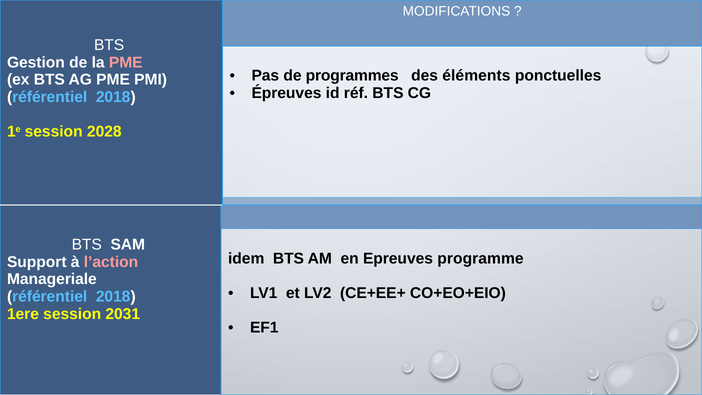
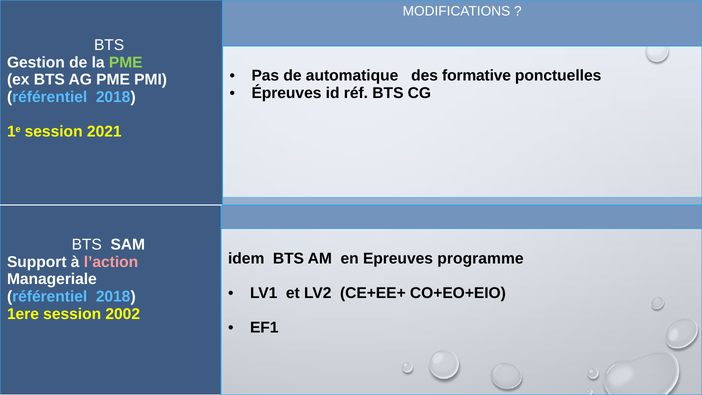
PME at (126, 62) colour: pink -> light green
programmes: programmes -> automatique
éléments: éléments -> formative
2028: 2028 -> 2021
2031: 2031 -> 2002
